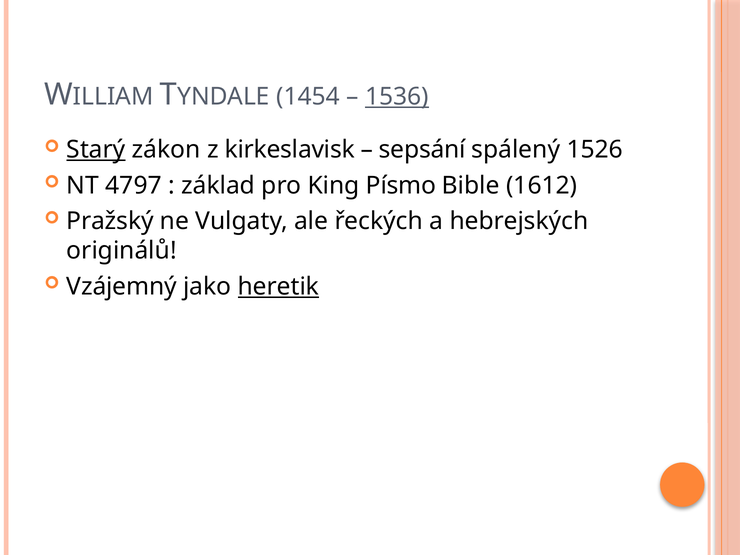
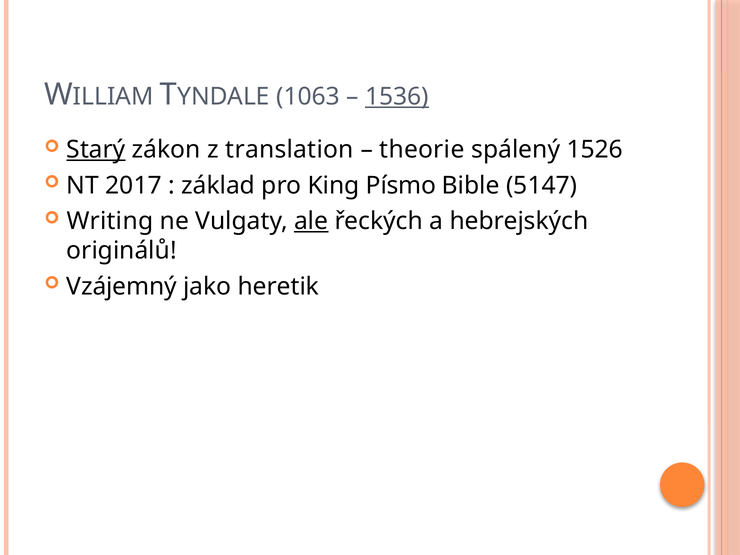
1454: 1454 -> 1063
kirkeslavisk: kirkeslavisk -> translation
sepsání: sepsání -> theorie
4797: 4797 -> 2017
1612: 1612 -> 5147
Pražský: Pražský -> Writing
ale underline: none -> present
heretik underline: present -> none
